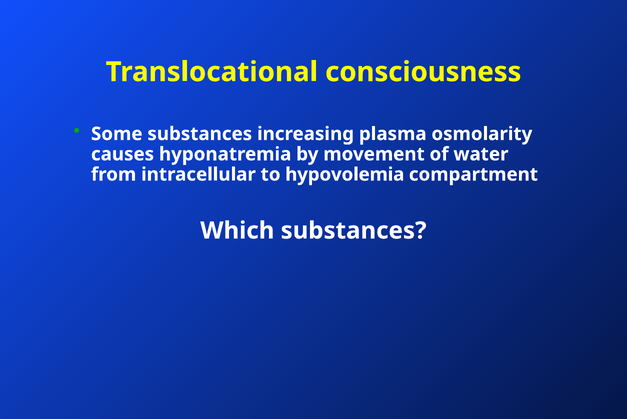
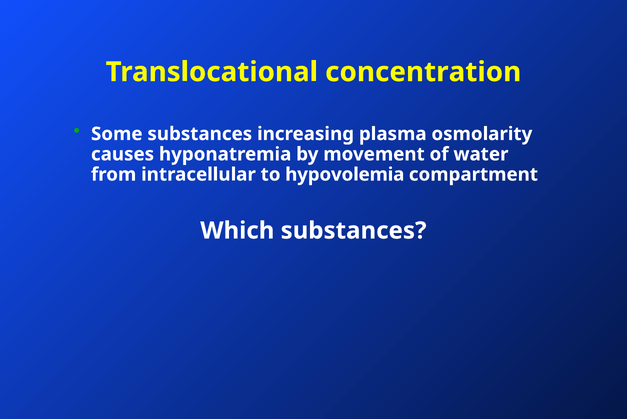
consciousness: consciousness -> concentration
